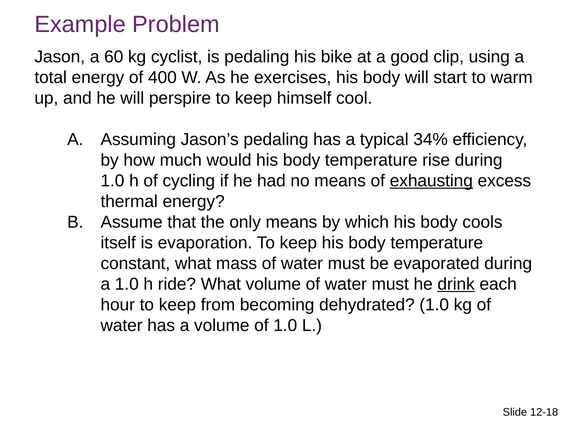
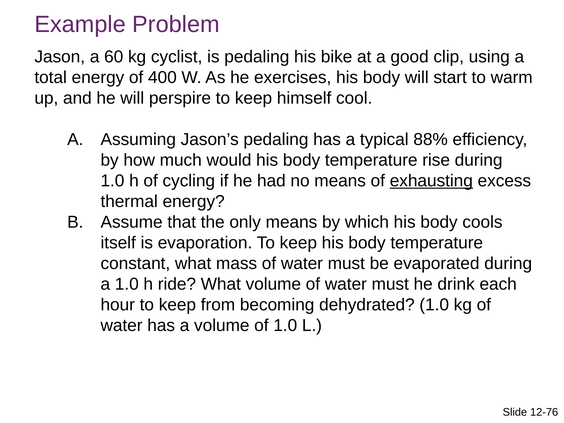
34%: 34% -> 88%
drink underline: present -> none
12-18: 12-18 -> 12-76
